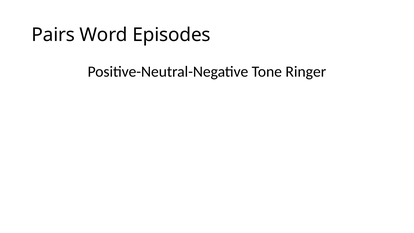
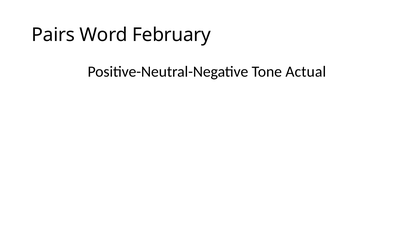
Episodes: Episodes -> February
Ringer: Ringer -> Actual
